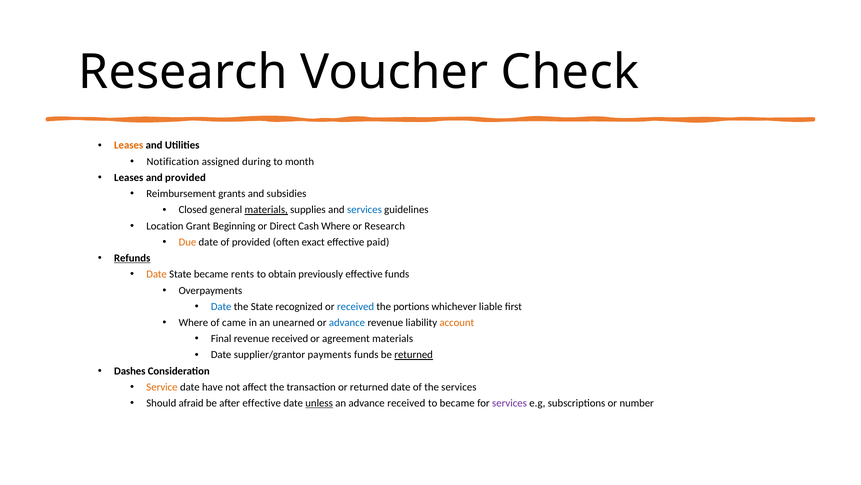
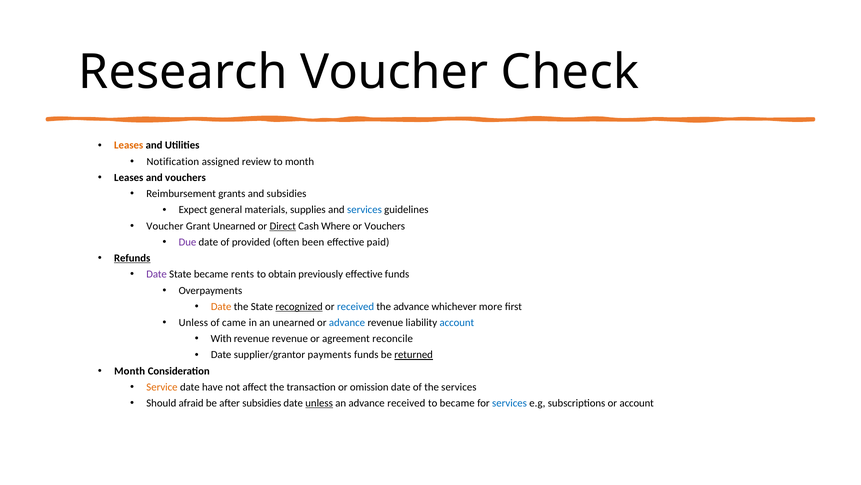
during: during -> review
and provided: provided -> vouchers
Closed: Closed -> Expect
materials at (266, 210) underline: present -> none
Location at (165, 226): Location -> Voucher
Grant Beginning: Beginning -> Unearned
Direct underline: none -> present
or Research: Research -> Vouchers
Due colour: orange -> purple
exact: exact -> been
Date at (157, 274) colour: orange -> purple
Date at (221, 306) colour: blue -> orange
recognized underline: none -> present
the portions: portions -> advance
liable: liable -> more
Where at (193, 322): Where -> Unless
account at (457, 322) colour: orange -> blue
Final: Final -> With
revenue received: received -> revenue
agreement materials: materials -> reconcile
Dashes at (130, 371): Dashes -> Month
or returned: returned -> omission
after effective: effective -> subsidies
services at (509, 403) colour: purple -> blue
or number: number -> account
